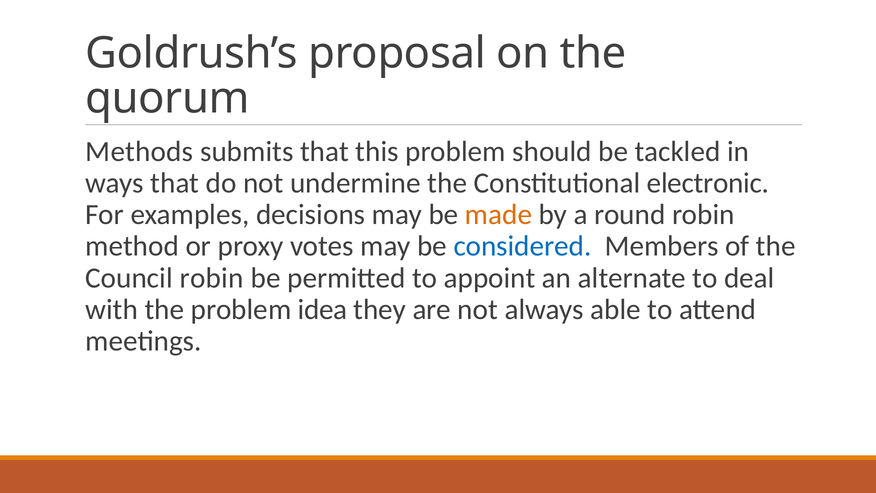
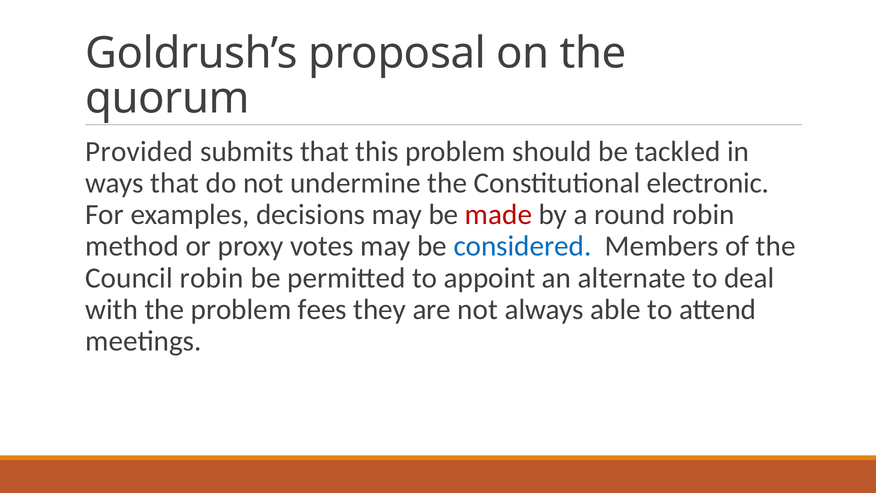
Methods: Methods -> Provided
made colour: orange -> red
idea: idea -> fees
